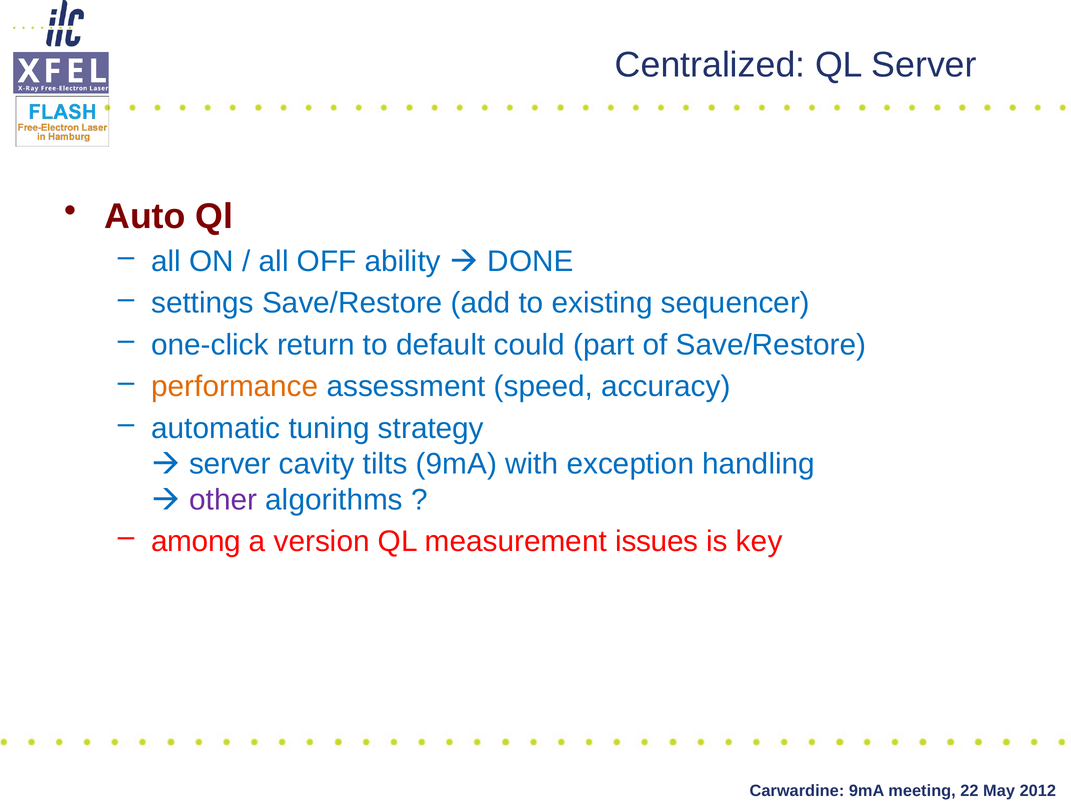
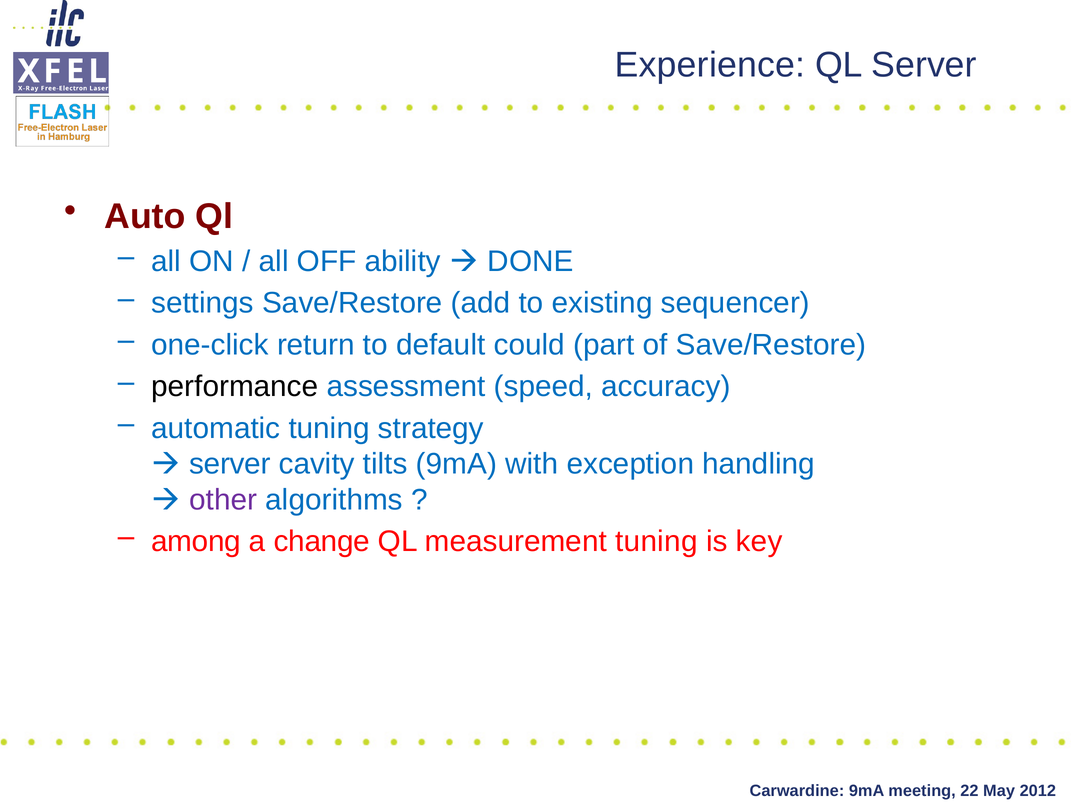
Centralized: Centralized -> Experience
performance colour: orange -> black
version: version -> change
measurement issues: issues -> tuning
